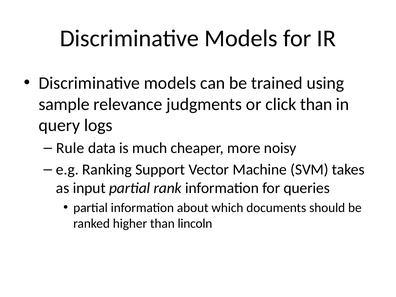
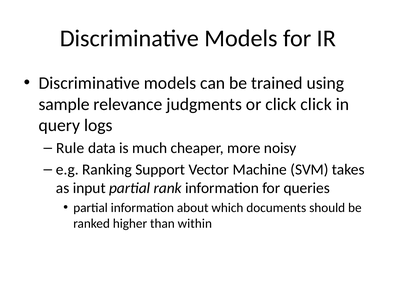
click than: than -> click
lincoln: lincoln -> within
